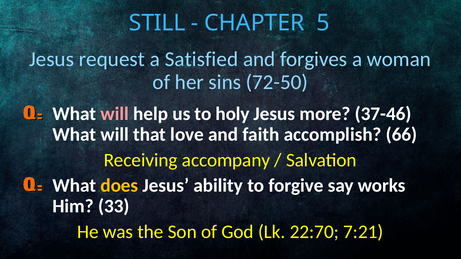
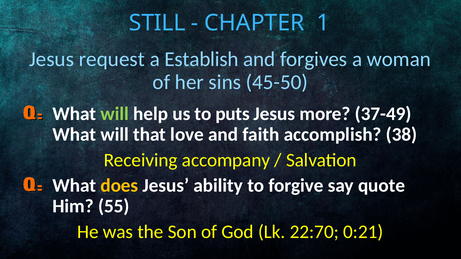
5: 5 -> 1
Satisfied: Satisfied -> Establish
72-50: 72-50 -> 45-50
will at (115, 114) colour: pink -> light green
holy: holy -> puts
37-46: 37-46 -> 37-49
66: 66 -> 38
works: works -> quote
33: 33 -> 55
7:21: 7:21 -> 0:21
